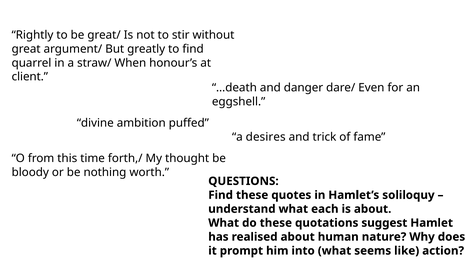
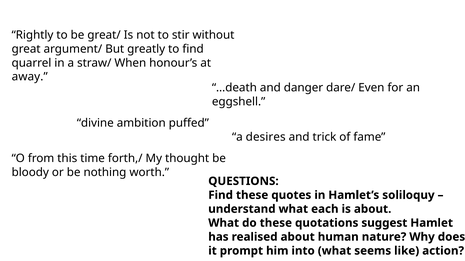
client: client -> away
